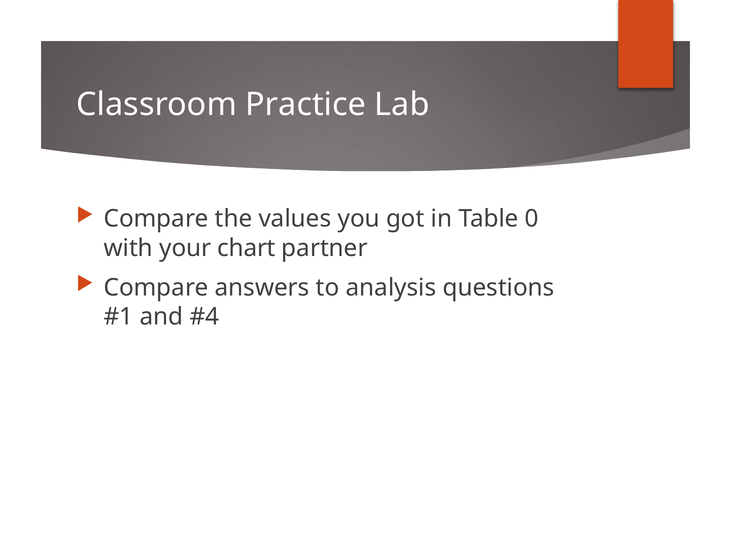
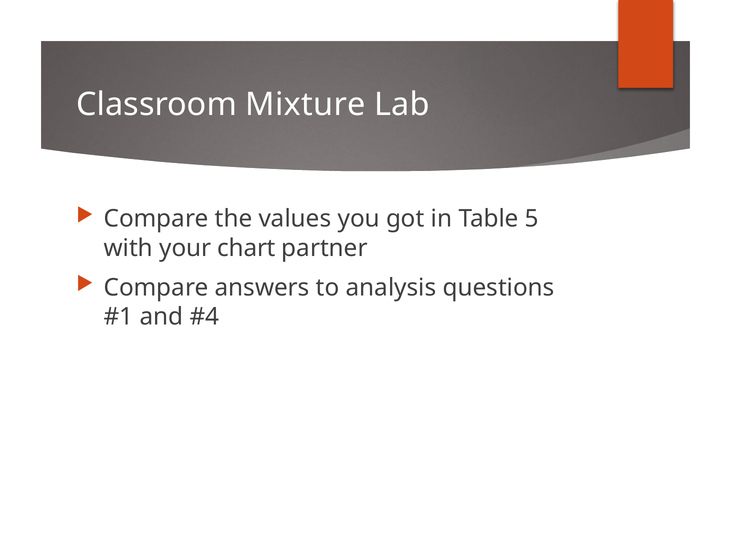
Practice: Practice -> Mixture
0: 0 -> 5
